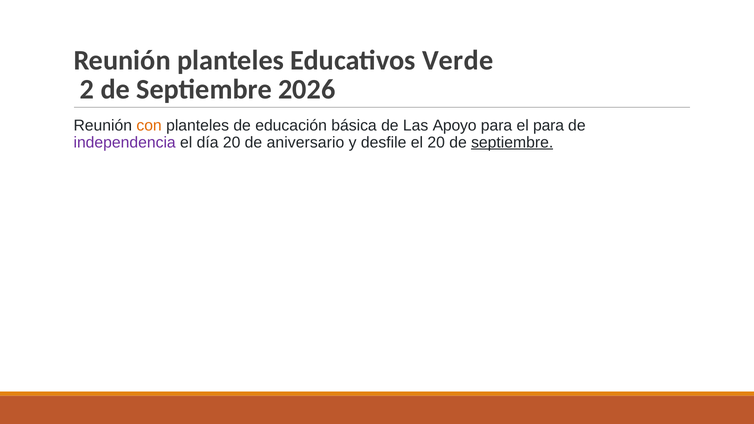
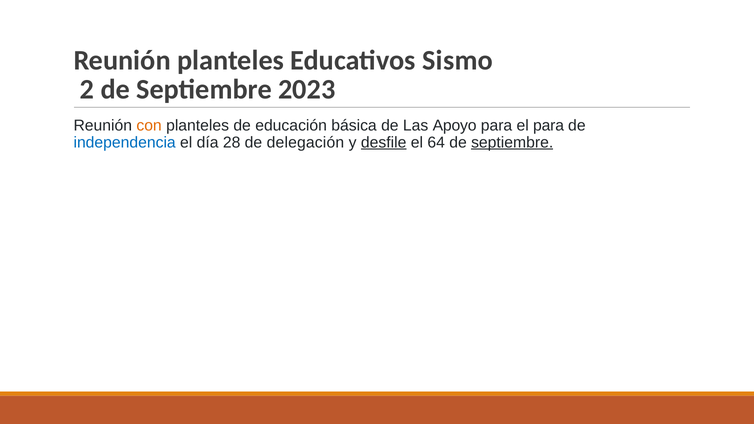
Verde: Verde -> Sismo
2026: 2026 -> 2023
independencia colour: purple -> blue
día 20: 20 -> 28
aniversario: aniversario -> delegación
desfile underline: none -> present
el 20: 20 -> 64
